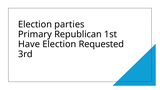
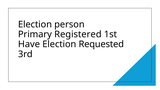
parties: parties -> person
Republican: Republican -> Registered
